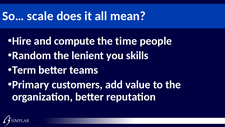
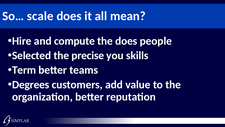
the time: time -> does
Random: Random -> Selected
lenient: lenient -> precise
Primary: Primary -> Degrees
